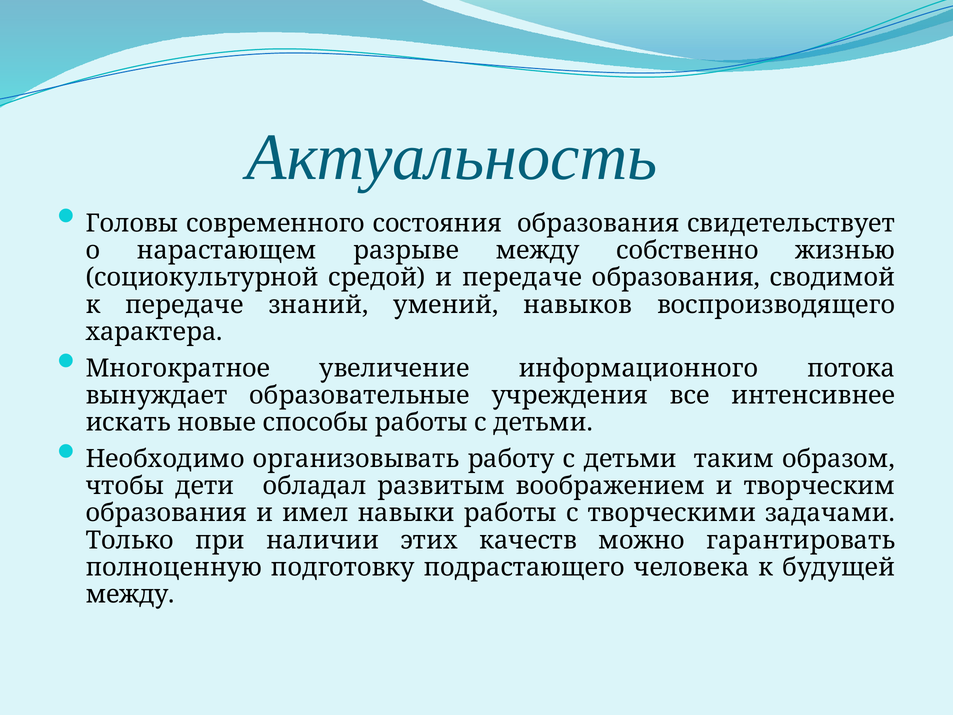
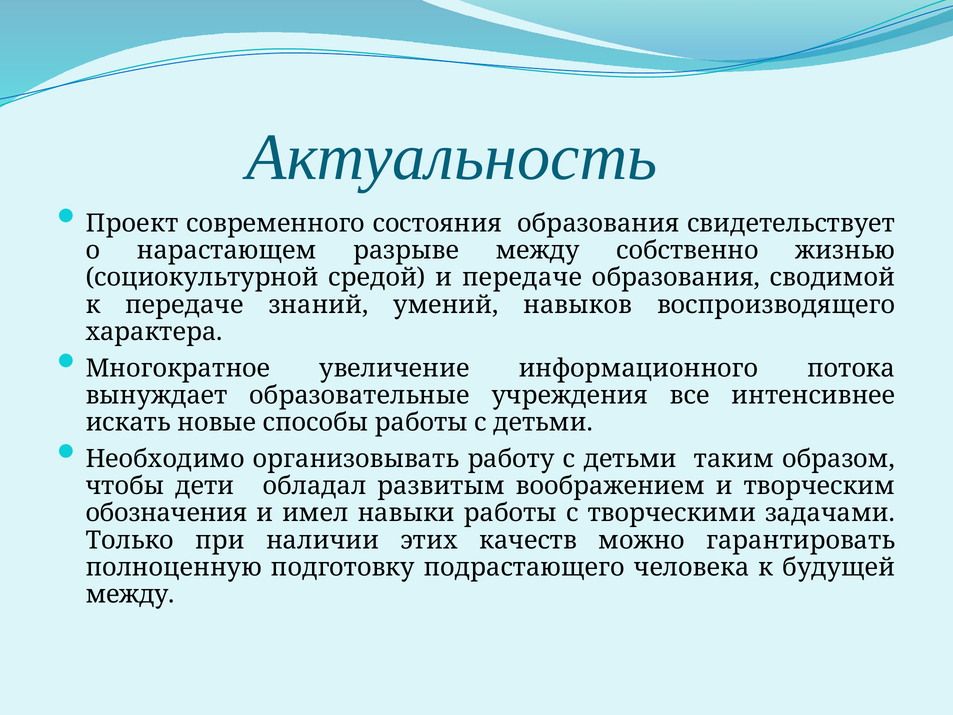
Головы: Головы -> Проект
образования at (166, 513): образования -> обозначения
